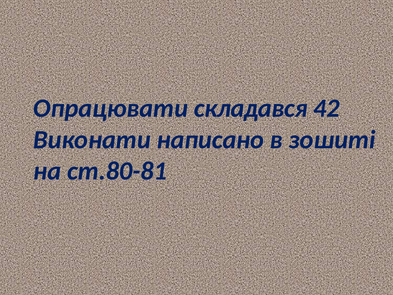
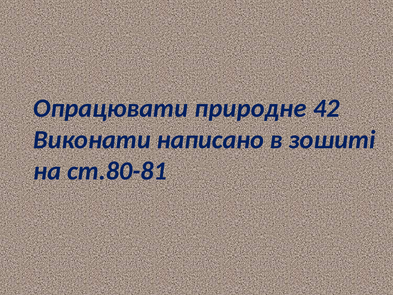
складався: складався -> природне
